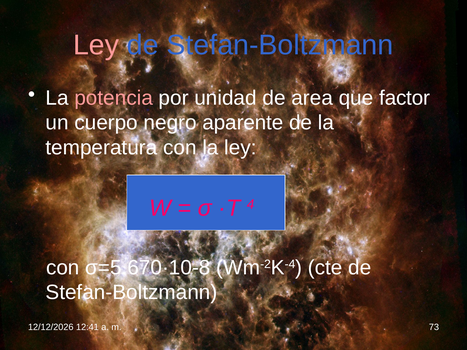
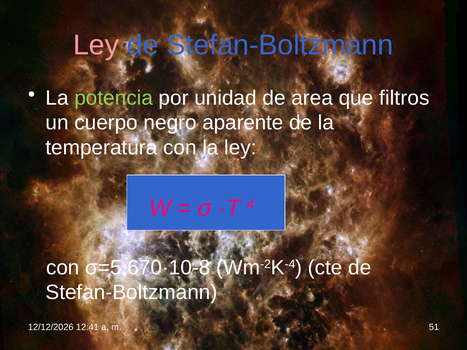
potencia colour: pink -> light green
factor: factor -> filtros
73: 73 -> 51
